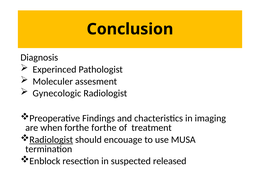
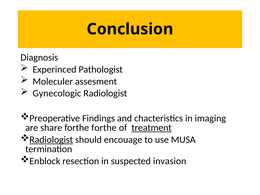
when: when -> share
treatment underline: none -> present
released: released -> invasion
